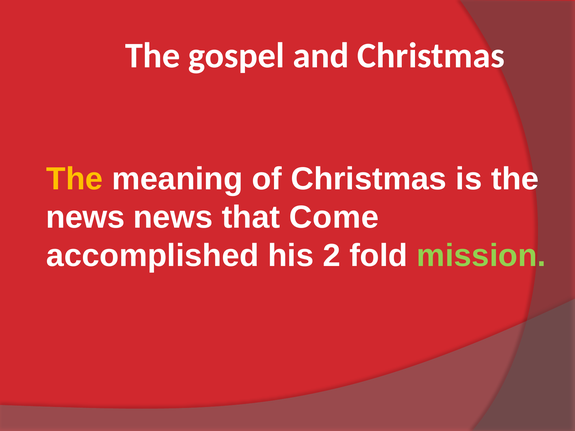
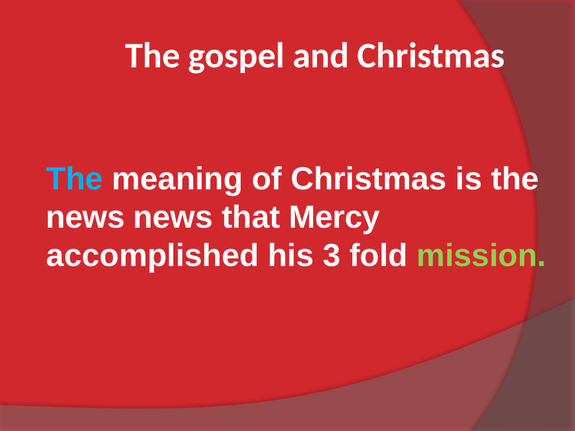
The at (75, 179) colour: yellow -> light blue
Come: Come -> Mercy
2: 2 -> 3
